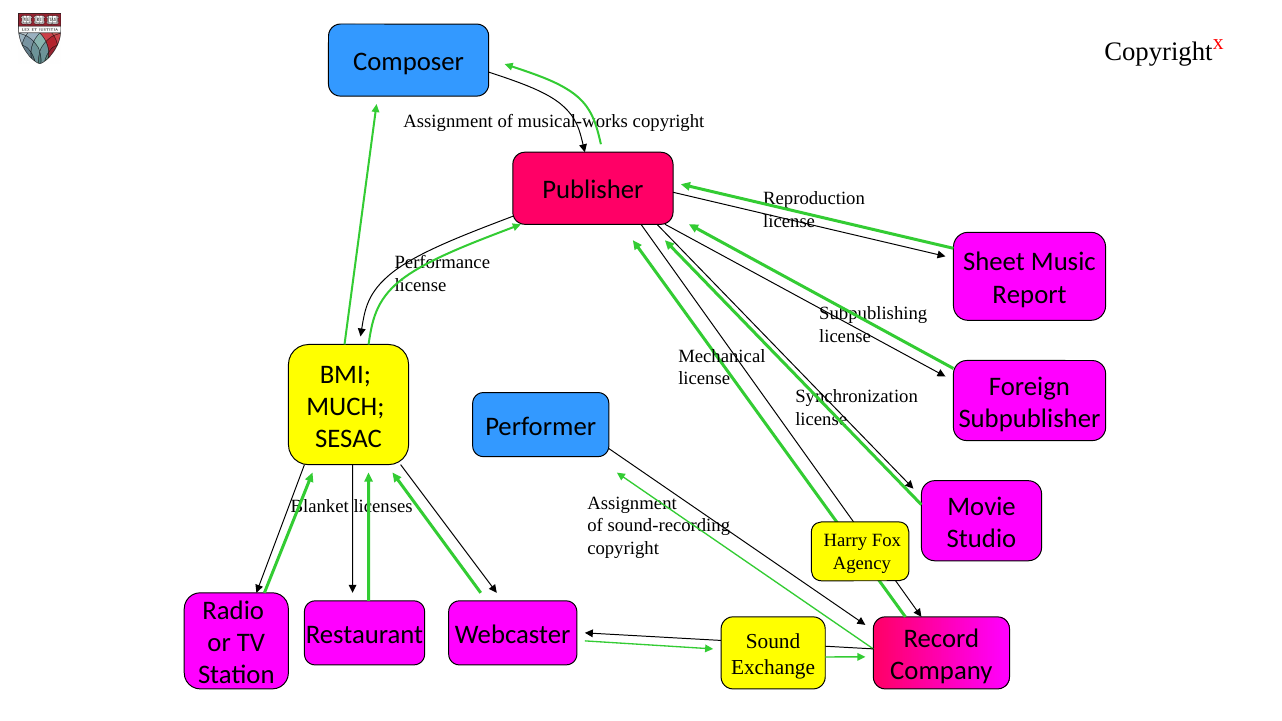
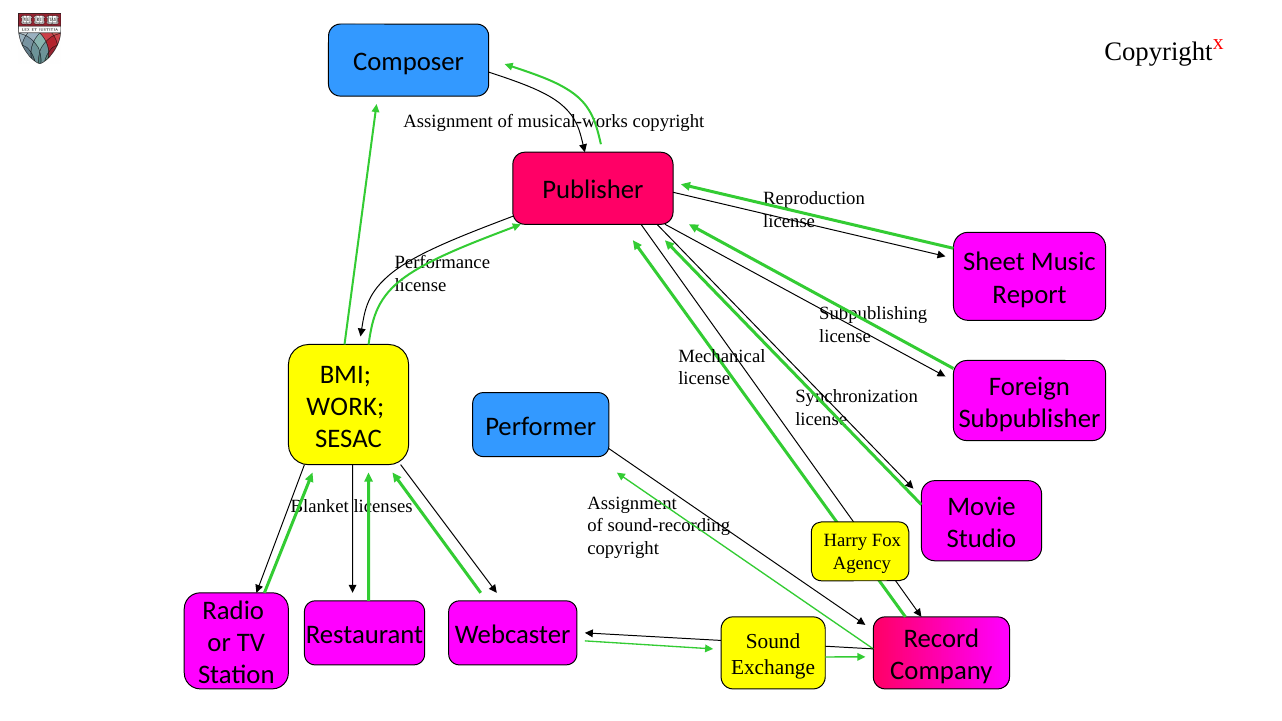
MUCH: MUCH -> WORK
